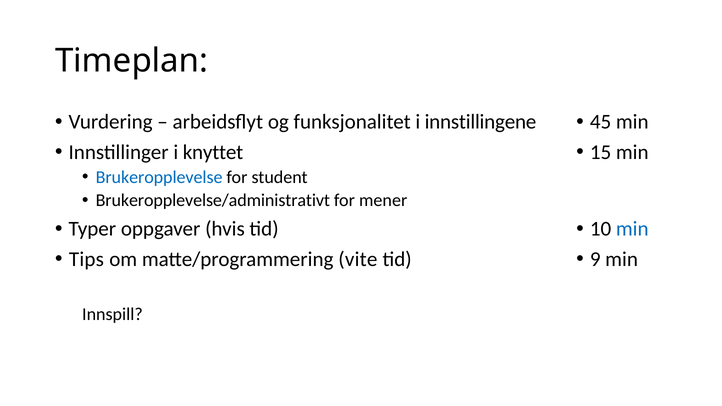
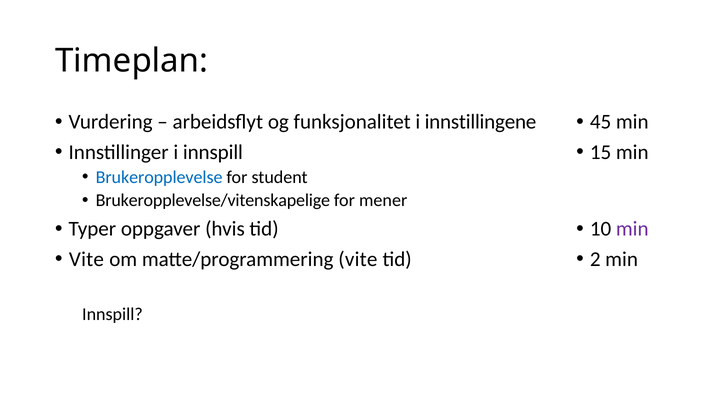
i knyttet: knyttet -> innspill
Brukeropplevelse/administrativt: Brukeropplevelse/administrativt -> Brukeropplevelse/vitenskapelige
min at (632, 229) colour: blue -> purple
Tips at (86, 259): Tips -> Vite
9: 9 -> 2
